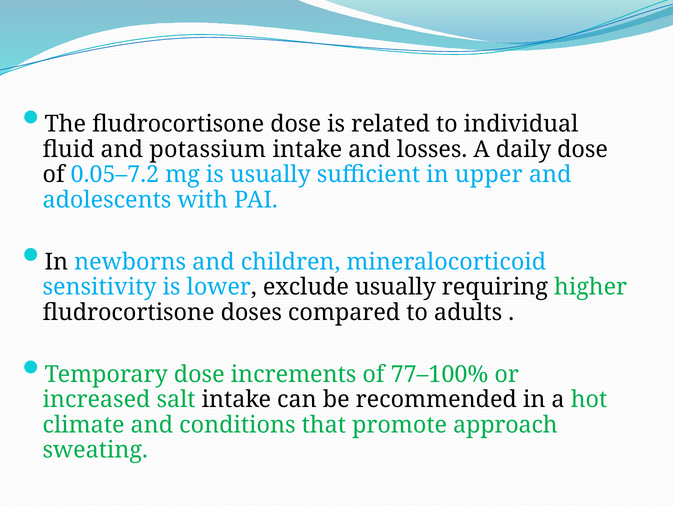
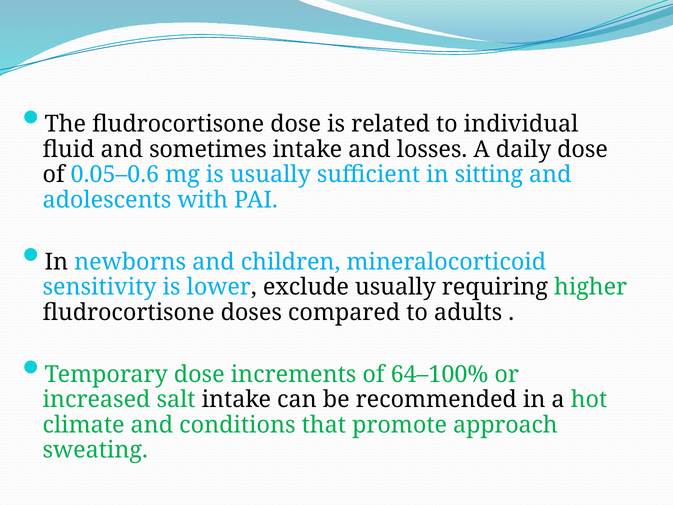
potassium: potassium -> sometimes
0.05–7.2: 0.05–7.2 -> 0.05–0.6
upper: upper -> sitting
77–100%: 77–100% -> 64–100%
